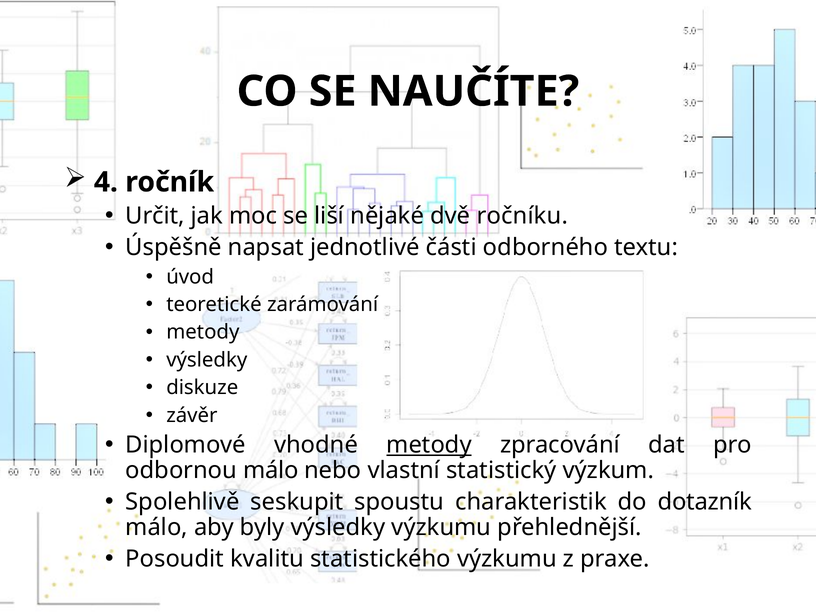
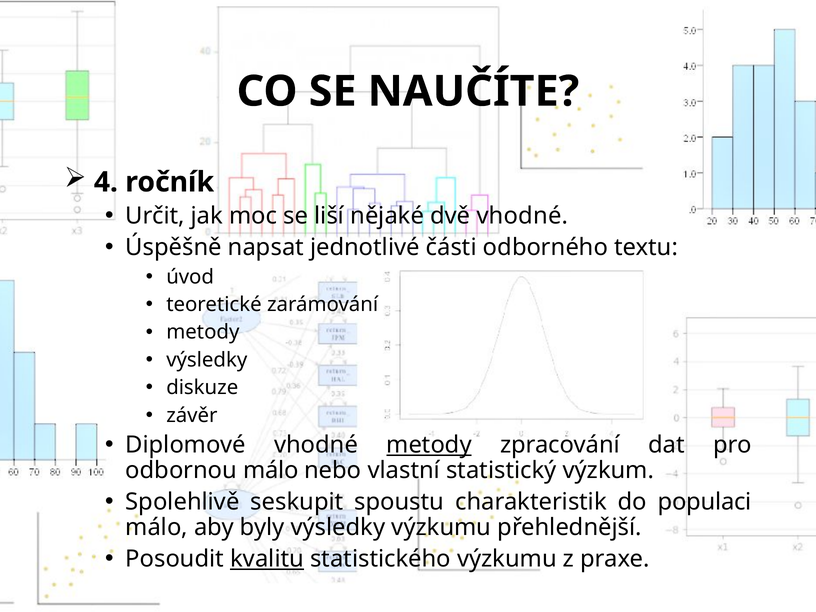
dvě ročníku: ročníku -> vhodné
dotazník: dotazník -> populaci
kvalitu underline: none -> present
